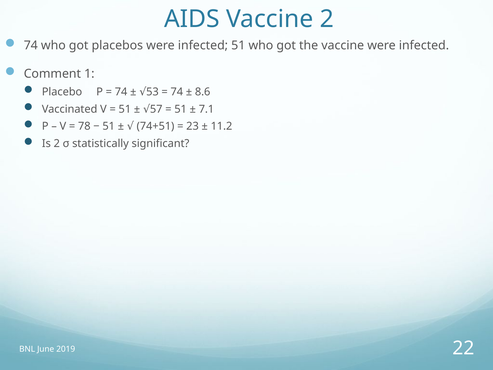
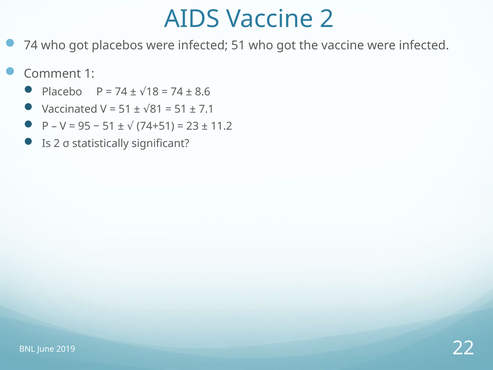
53: 53 -> 18
57: 57 -> 81
78: 78 -> 95
